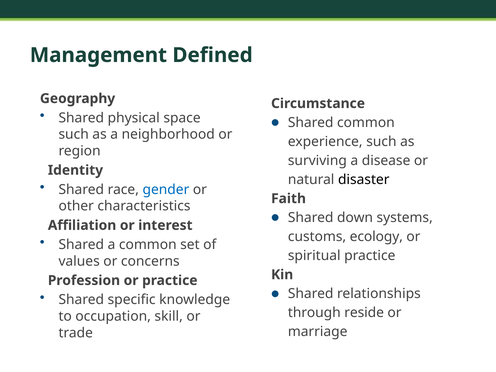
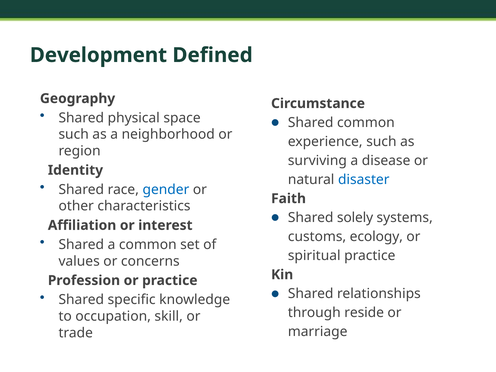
Management: Management -> Development
disaster colour: black -> blue
down: down -> solely
